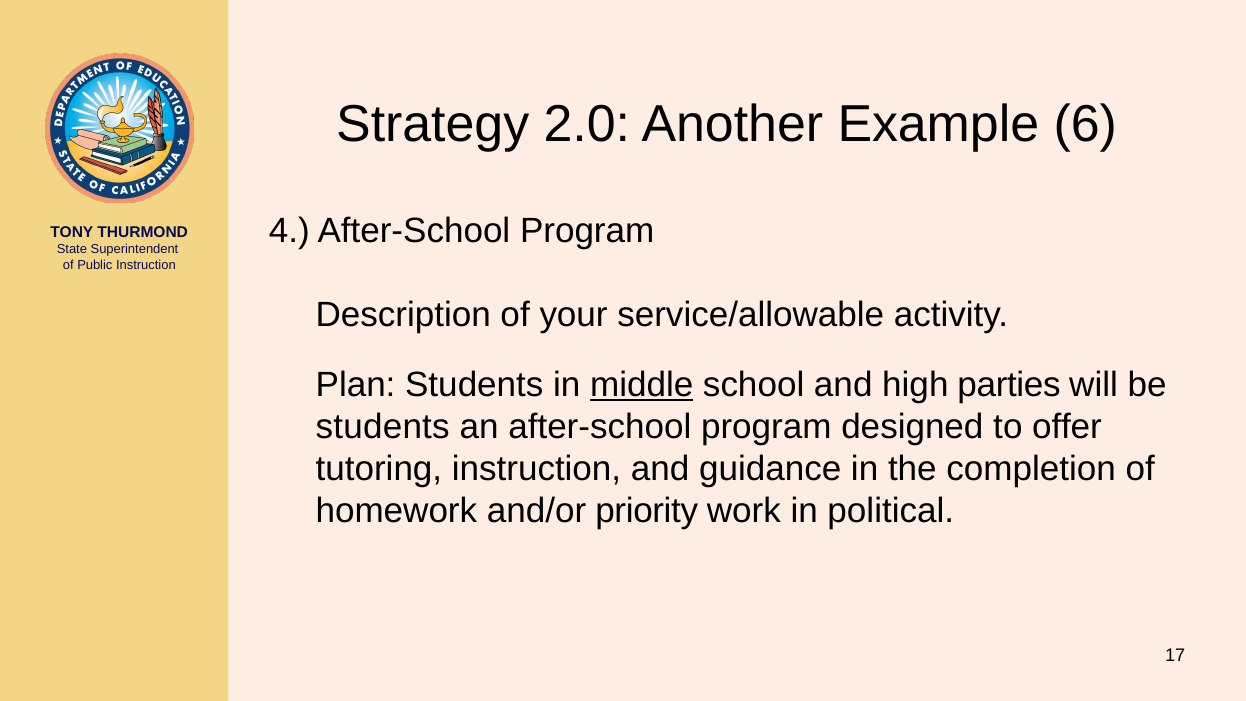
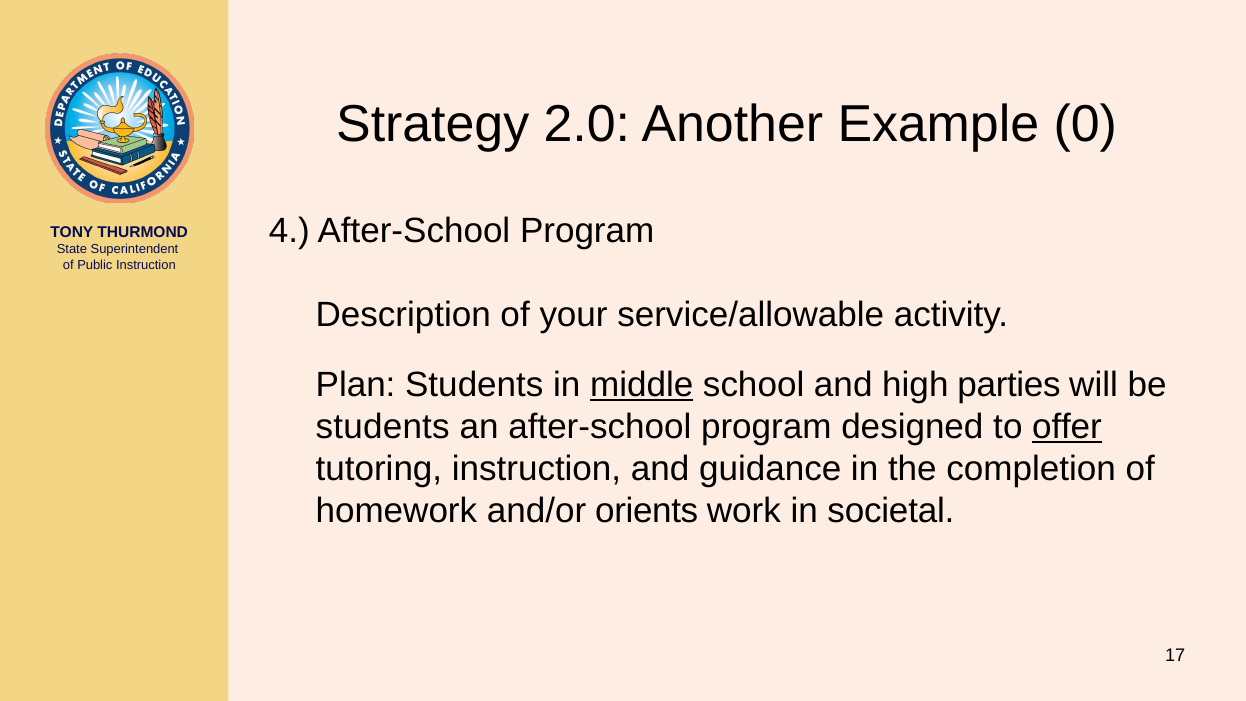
6: 6 -> 0
offer underline: none -> present
priority: priority -> orients
political: political -> societal
